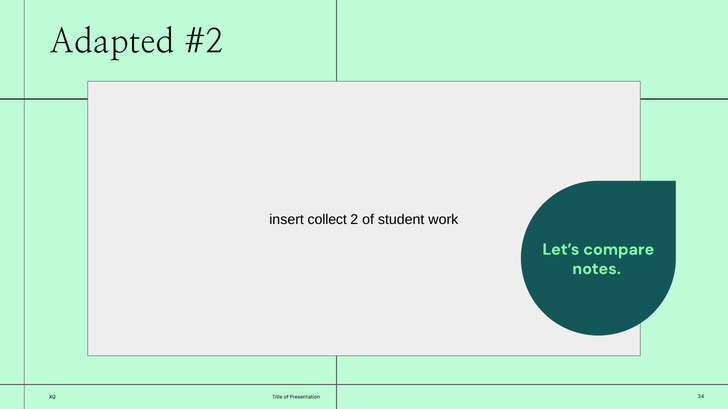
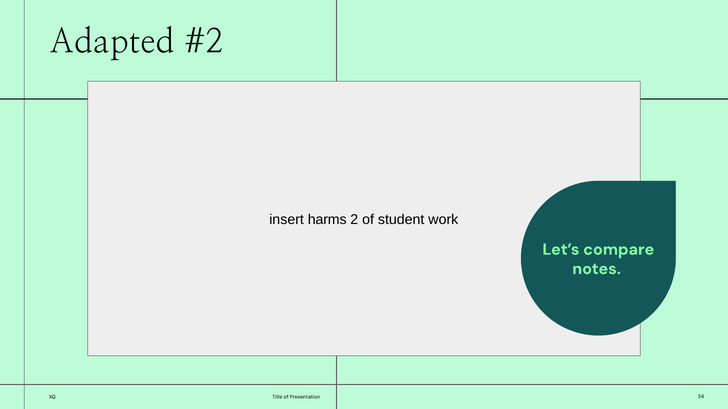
collect: collect -> harms
